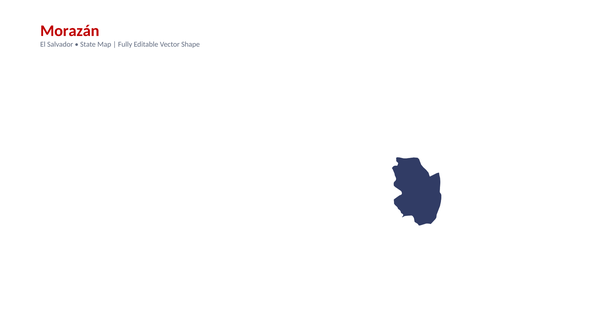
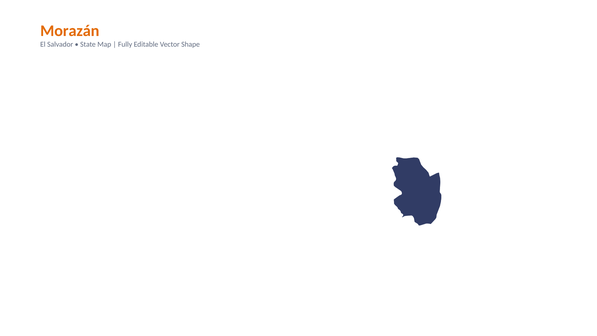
Morazán colour: red -> orange
